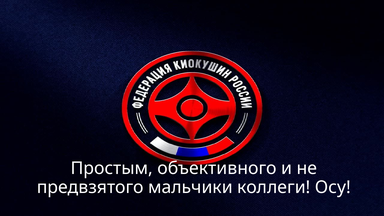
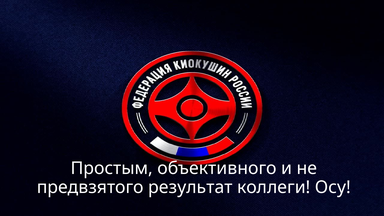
мальчики: мальчики -> результат
